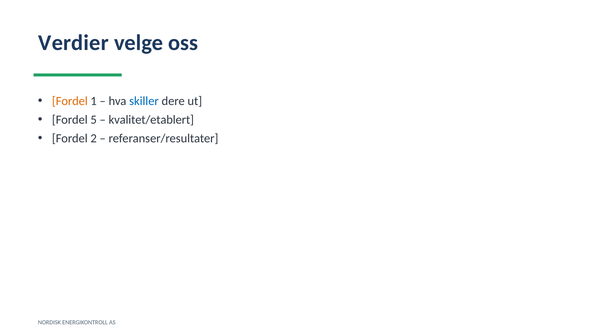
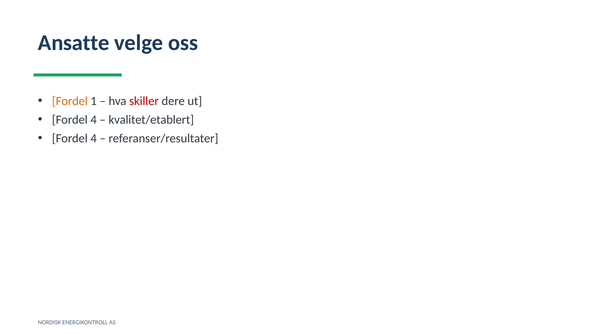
Verdier: Verdier -> Ansatte
skiller colour: blue -> red
5 at (94, 120): 5 -> 4
2 at (94, 138): 2 -> 4
